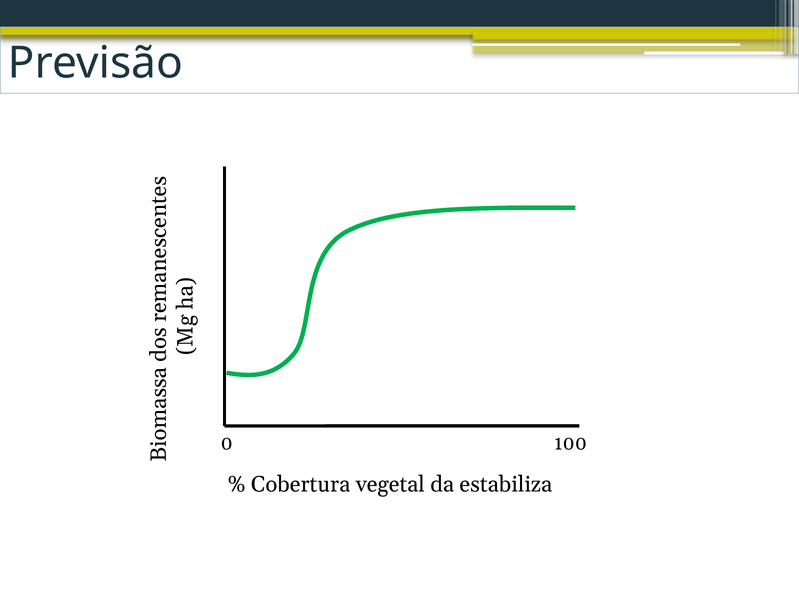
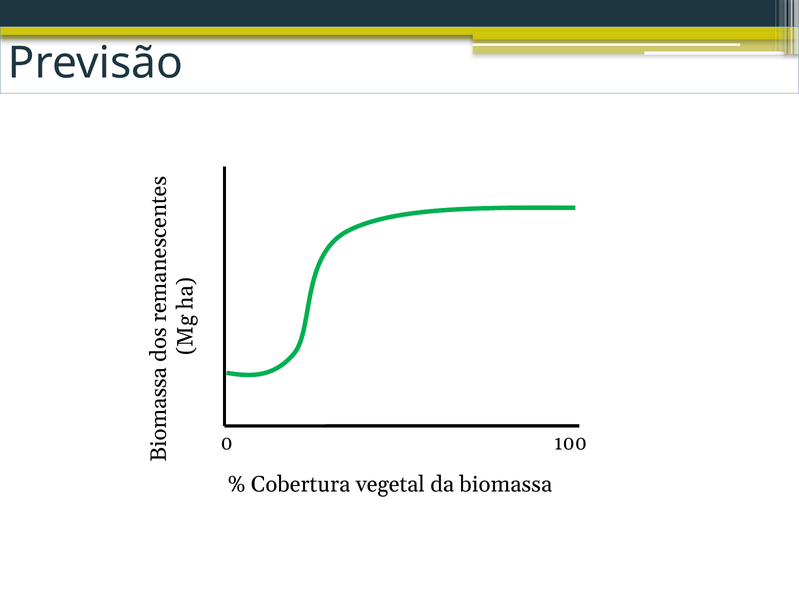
estabiliza: estabiliza -> biomassa
